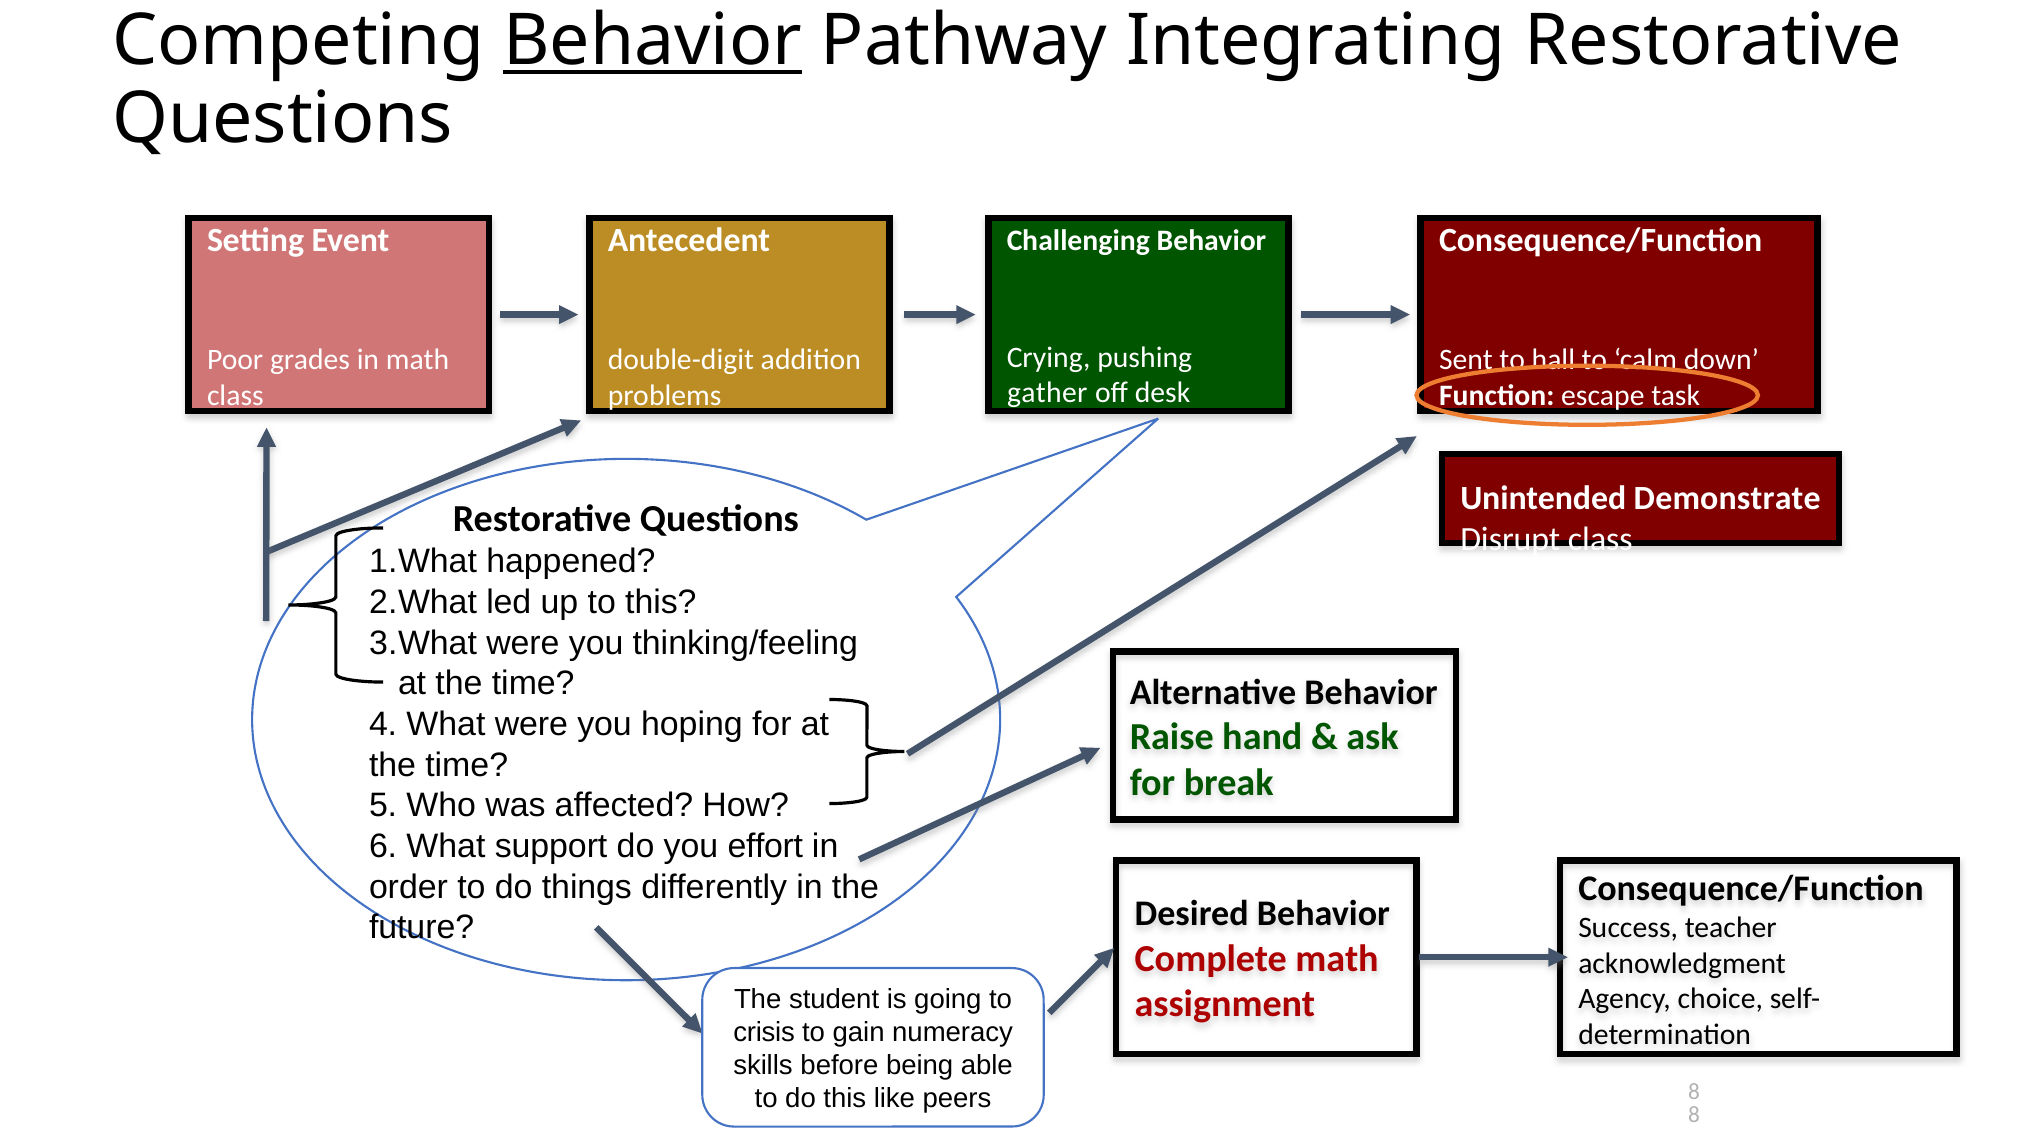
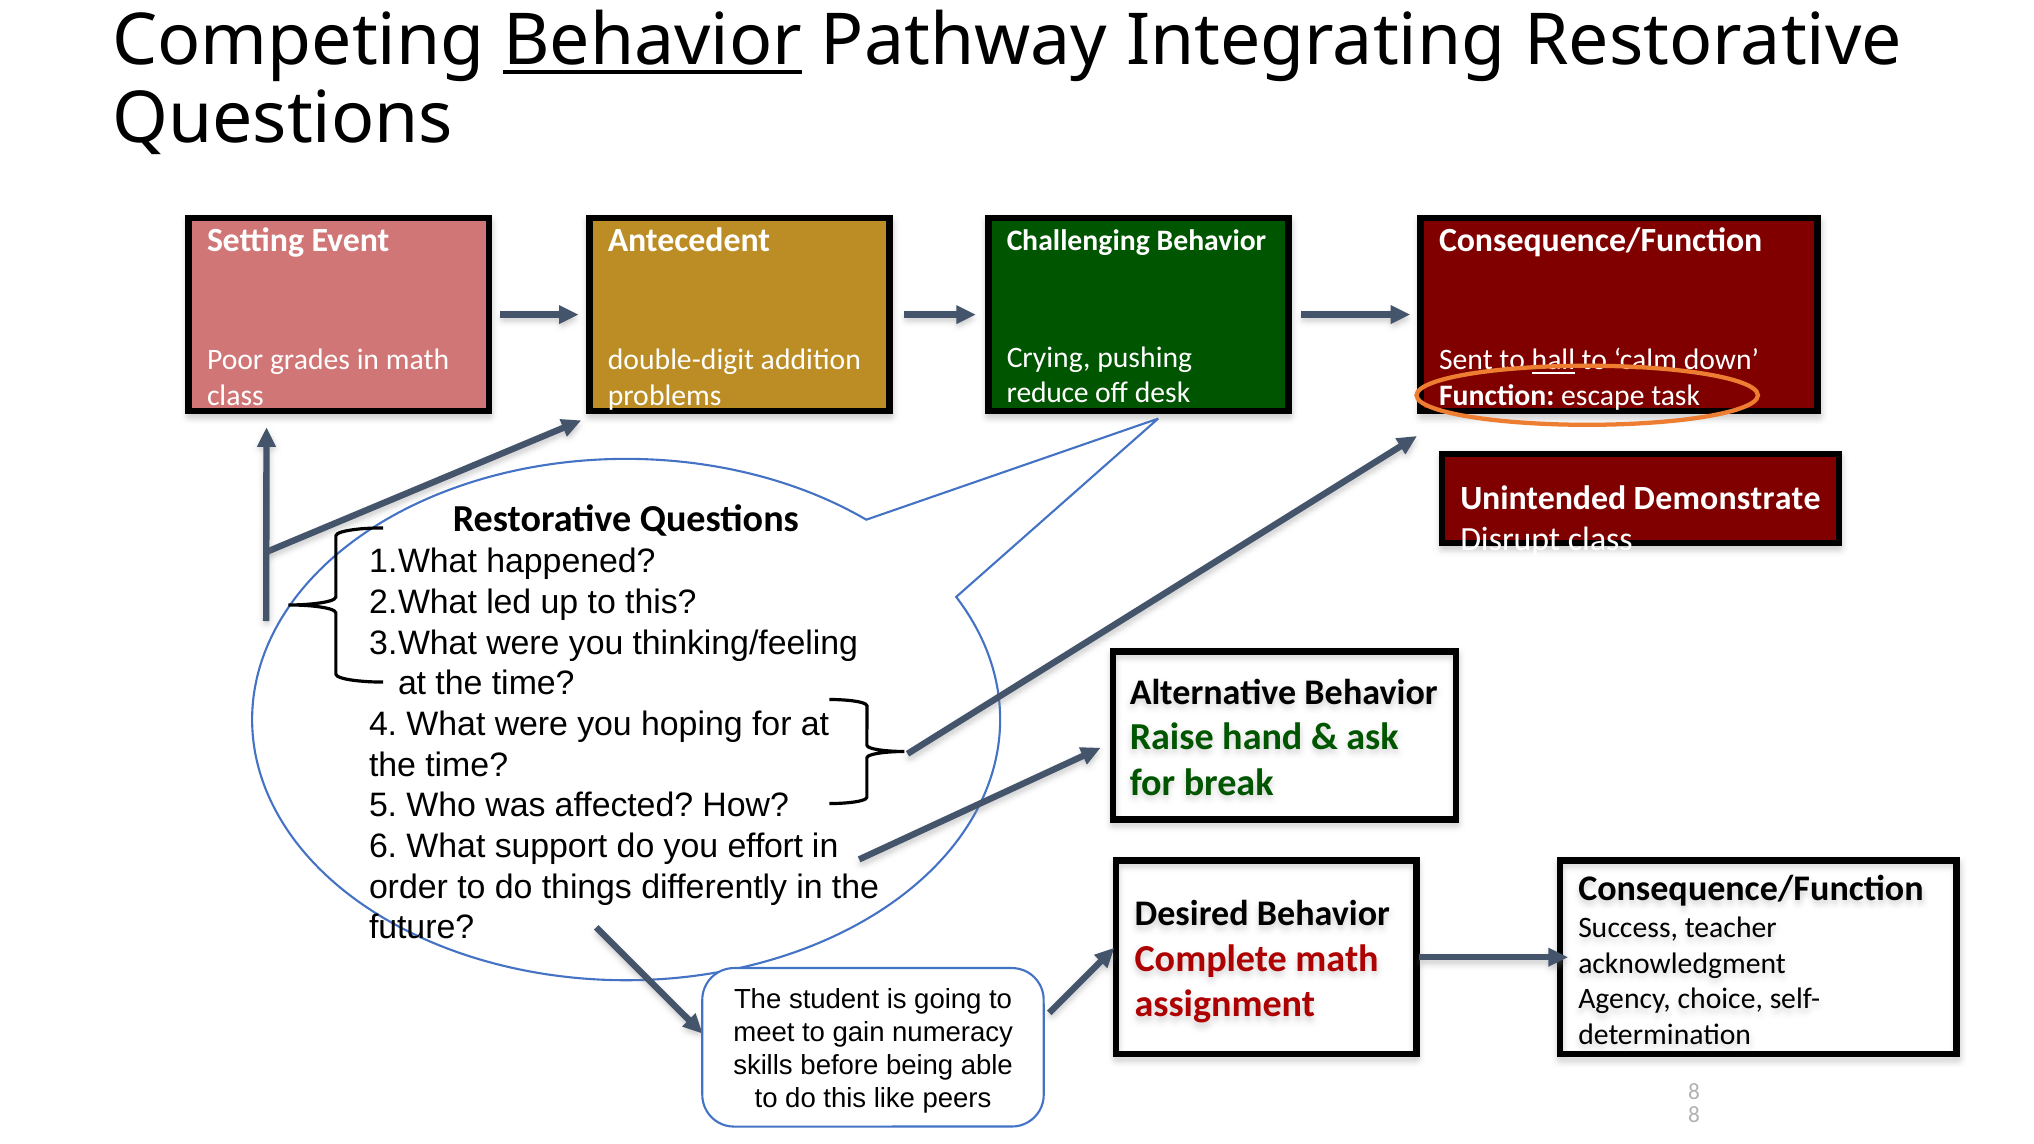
hall underline: none -> present
gather: gather -> reduce
crisis: crisis -> meet
